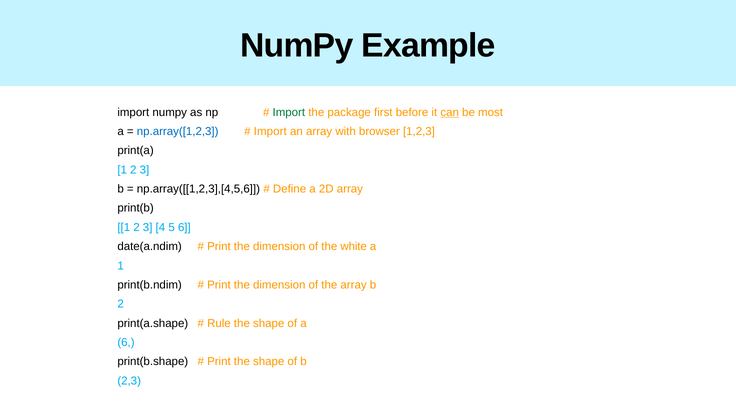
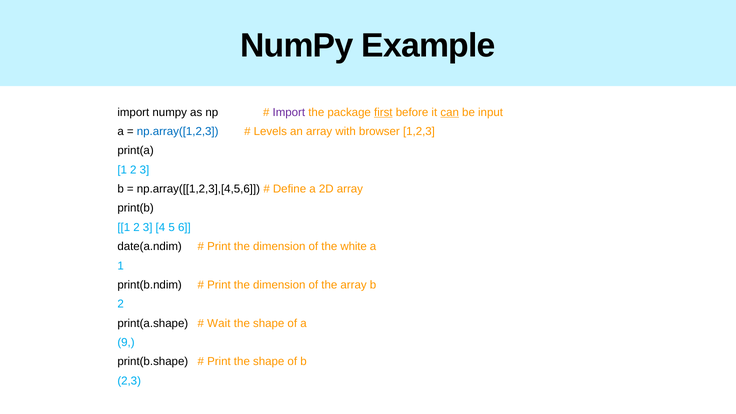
Import at (289, 112) colour: green -> purple
first underline: none -> present
most: most -> input
Import at (270, 132): Import -> Levels
Rule: Rule -> Wait
6 at (126, 342): 6 -> 9
